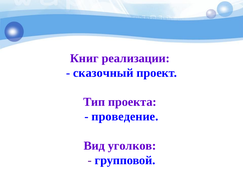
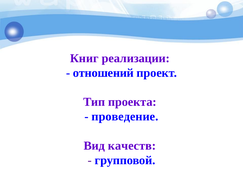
сказочный: сказочный -> отношений
уголков: уголков -> качеств
